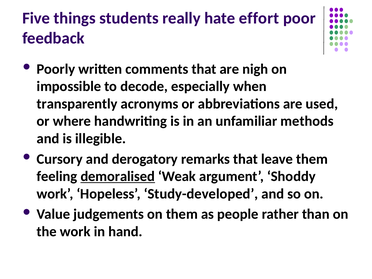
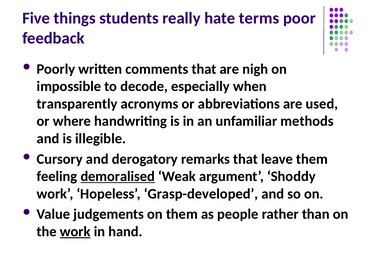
effort: effort -> terms
Study-developed: Study-developed -> Grasp-developed
work at (75, 232) underline: none -> present
